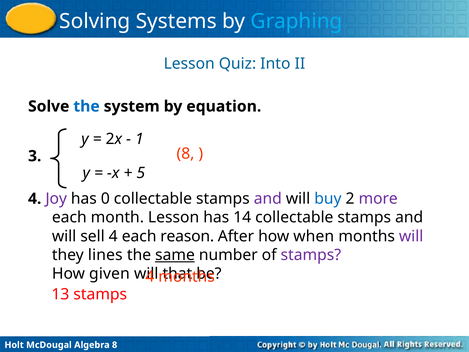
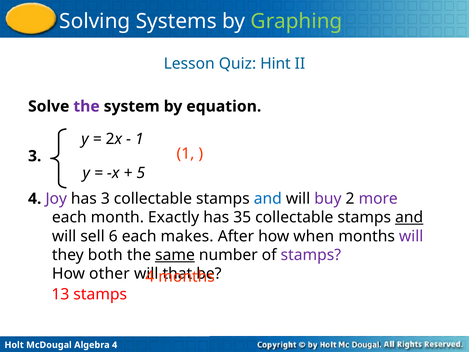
Graphing colour: light blue -> light green
Into: Into -> Hint
the at (87, 106) colour: blue -> purple
8 at (185, 154): 8 -> 1
has 0: 0 -> 3
and at (268, 199) colour: purple -> blue
buy colour: blue -> purple
month Lesson: Lesson -> Exactly
14: 14 -> 35
and at (409, 217) underline: none -> present
sell 4: 4 -> 6
reason: reason -> makes
lines: lines -> both
given: given -> other
8 at (115, 345): 8 -> 4
